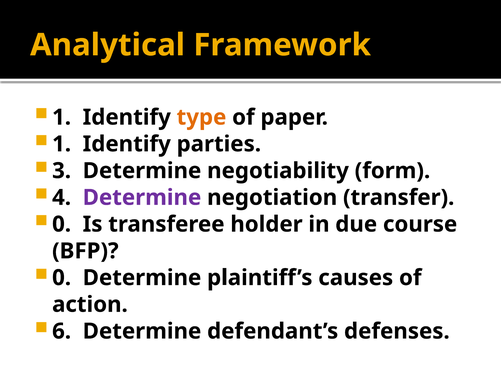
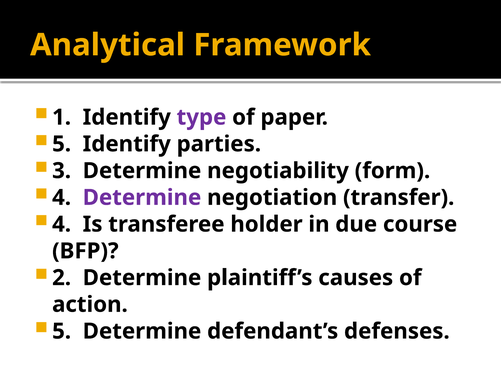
type colour: orange -> purple
1 at (62, 144): 1 -> 5
0 at (62, 224): 0 -> 4
0 at (62, 278): 0 -> 2
6 at (62, 331): 6 -> 5
